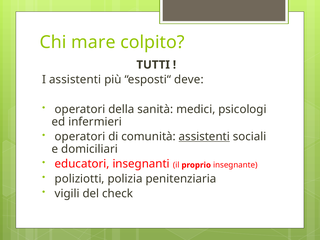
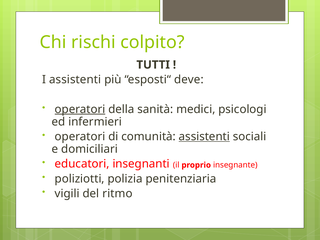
mare: mare -> rischi
operatori at (80, 109) underline: none -> present
check: check -> ritmo
